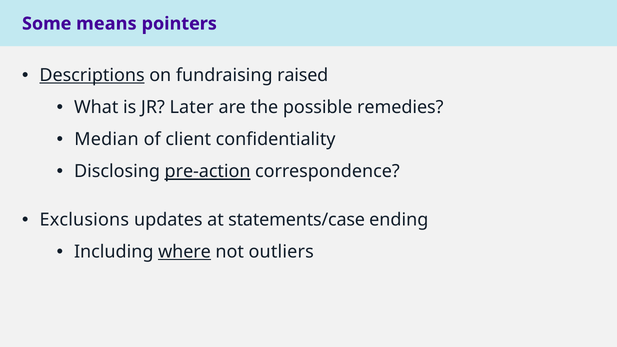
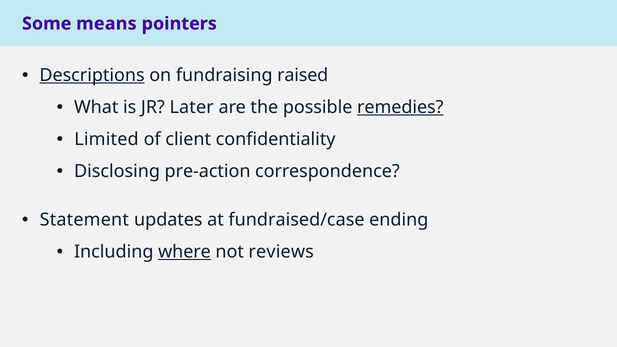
remedies underline: none -> present
Median: Median -> Limited
pre-action underline: present -> none
Exclusions: Exclusions -> Statement
statements/case: statements/case -> fundraised/case
outliers: outliers -> reviews
